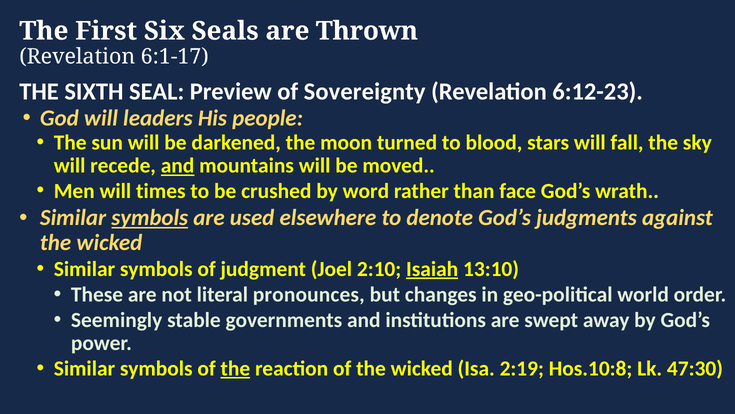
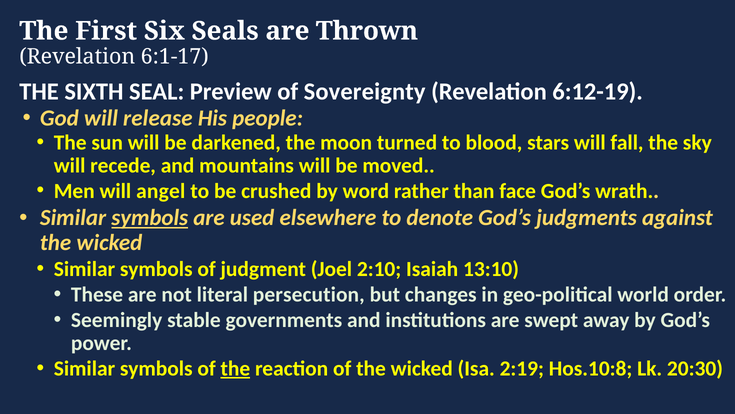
6:12-23: 6:12-23 -> 6:12-19
leaders: leaders -> release
and at (178, 166) underline: present -> none
times: times -> angel
Isaiah underline: present -> none
pronounces: pronounces -> persecution
47:30: 47:30 -> 20:30
